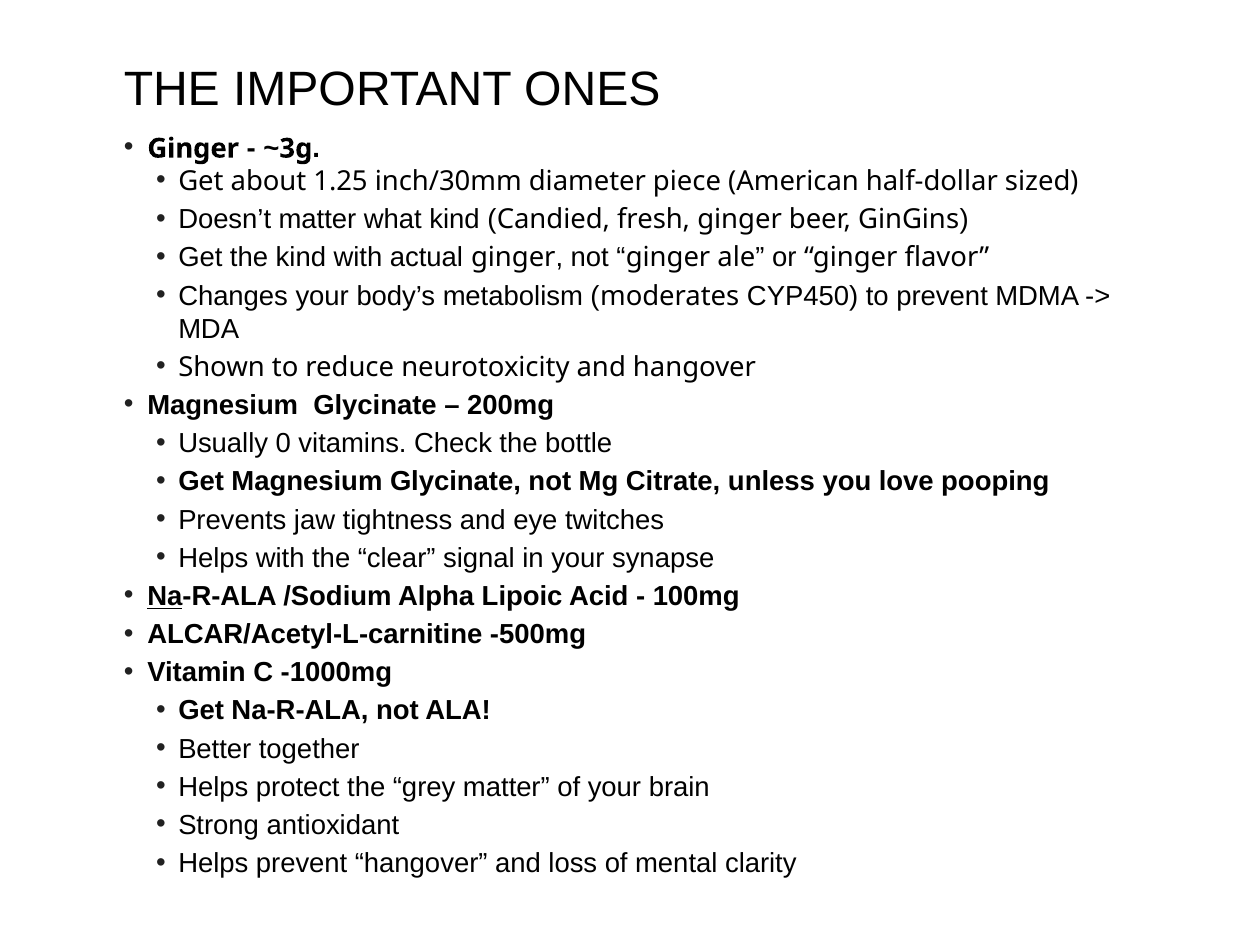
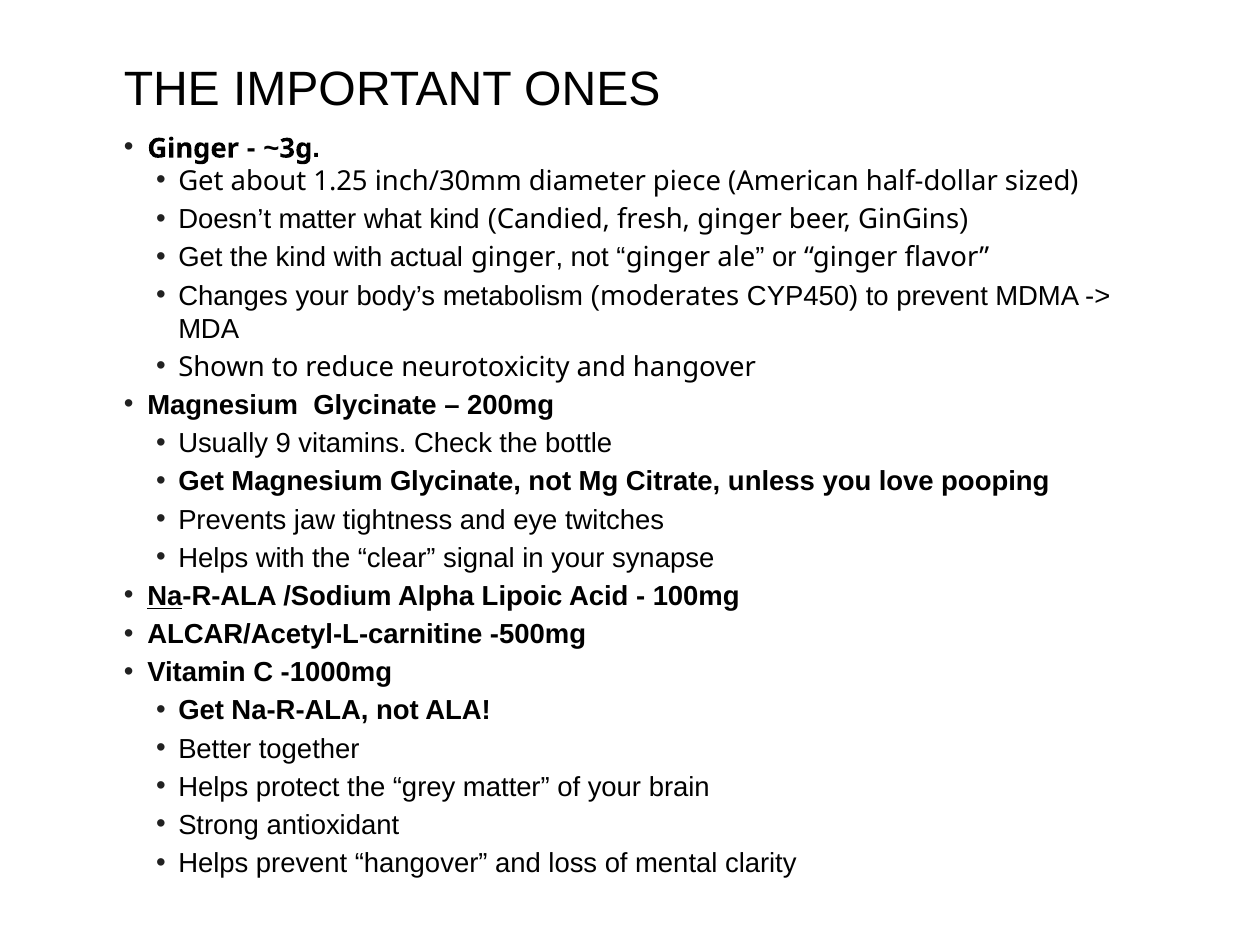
0: 0 -> 9
